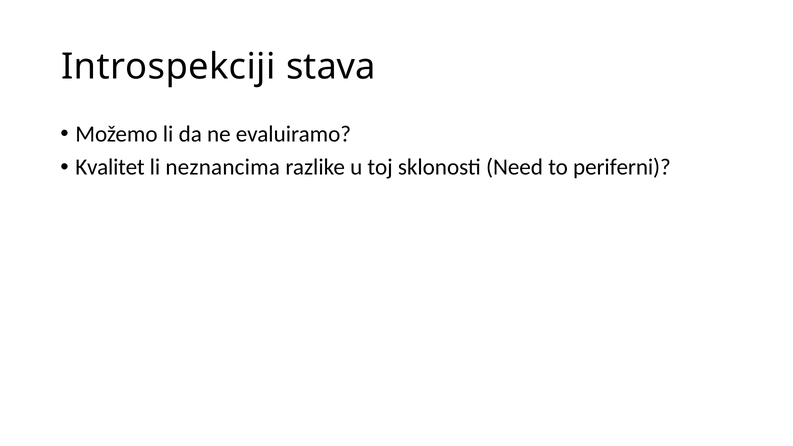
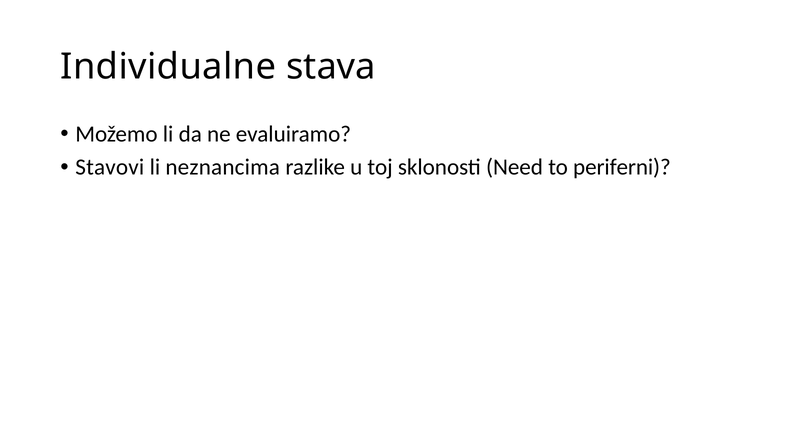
Introspekciji: Introspekciji -> Individualne
Kvalitet: Kvalitet -> Stavovi
